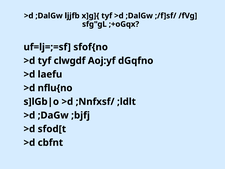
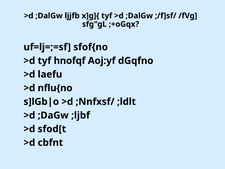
clwgdf: clwgdf -> hnofqf
;bjfj: ;bjfj -> ;ljbf
